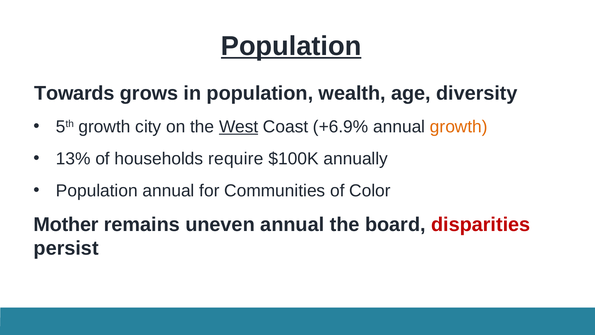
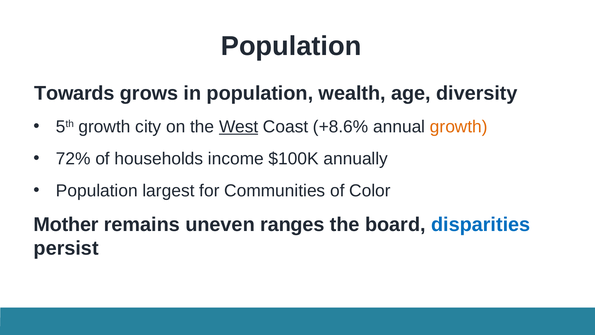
Population at (291, 46) underline: present -> none
+6.9%: +6.9% -> +8.6%
13%: 13% -> 72%
require: require -> income
Population annual: annual -> largest
uneven annual: annual -> ranges
disparities colour: red -> blue
